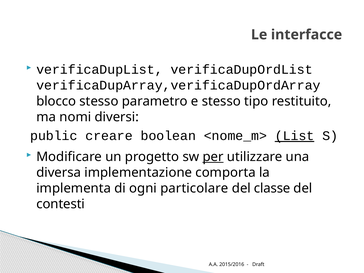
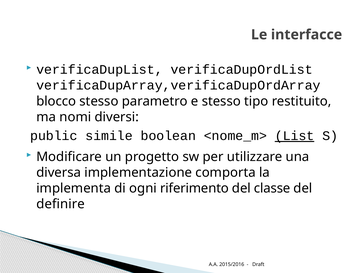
creare: creare -> simile
per underline: present -> none
particolare: particolare -> riferimento
contesti: contesti -> definire
